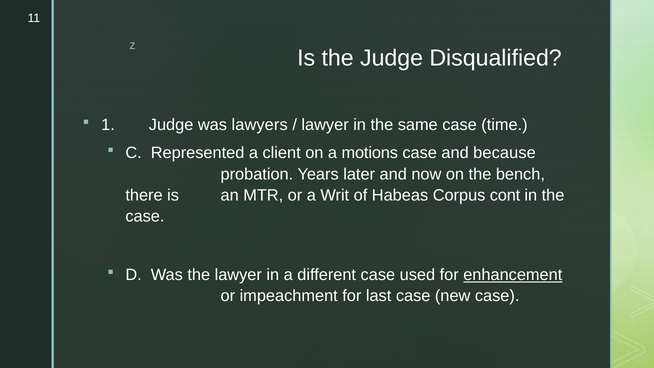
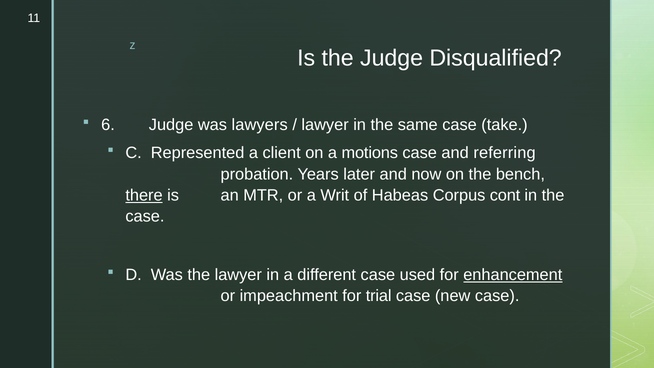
1: 1 -> 6
time: time -> take
because: because -> referring
there underline: none -> present
last: last -> trial
